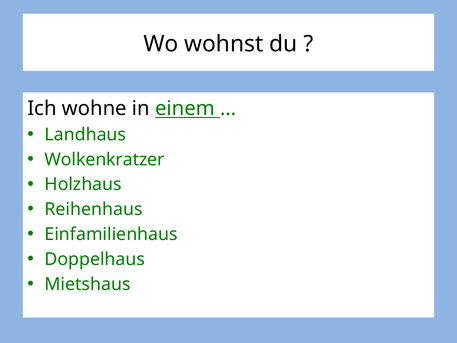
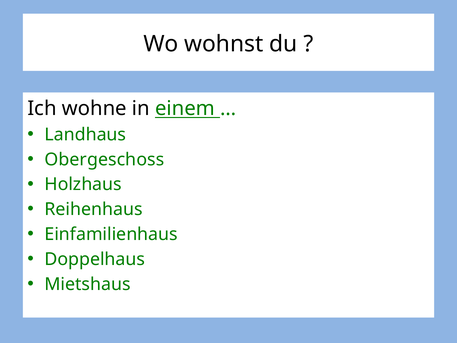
Wolkenkratzer: Wolkenkratzer -> Obergeschoss
